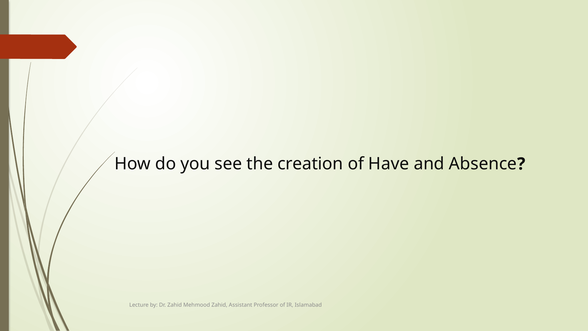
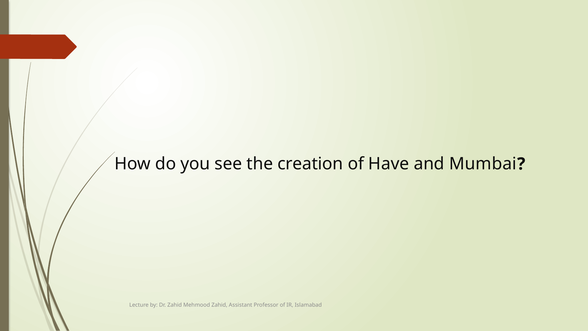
Absence: Absence -> Mumbai
